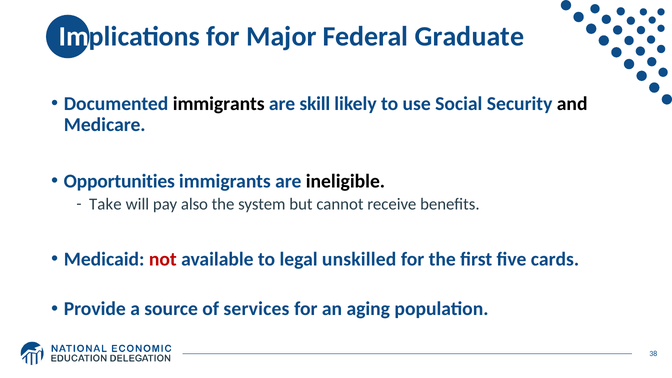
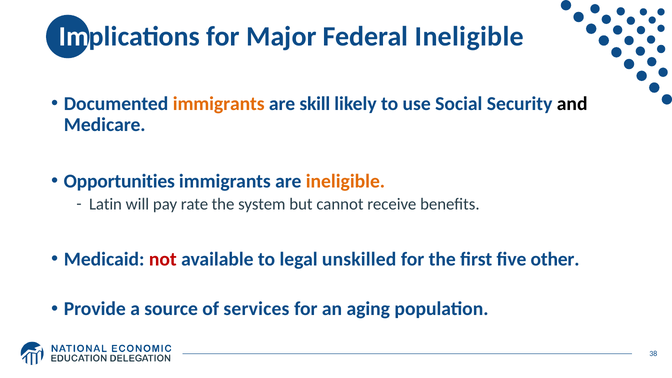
Federal Graduate: Graduate -> Ineligible
immigrants at (219, 104) colour: black -> orange
ineligible at (345, 181) colour: black -> orange
Take: Take -> Latin
also: also -> rate
cards: cards -> other
